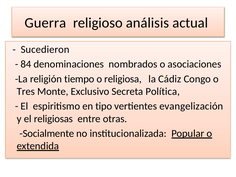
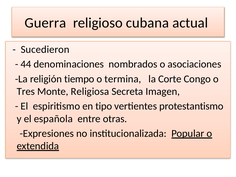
análisis: análisis -> cubana
84: 84 -> 44
religiosa: religiosa -> termina
Cádiz: Cádiz -> Corte
Exclusivo: Exclusivo -> Religiosa
Política: Política -> Imagen
evangelización: evangelización -> protestantismo
religiosas: religiosas -> española
Socialmente: Socialmente -> Expresiones
